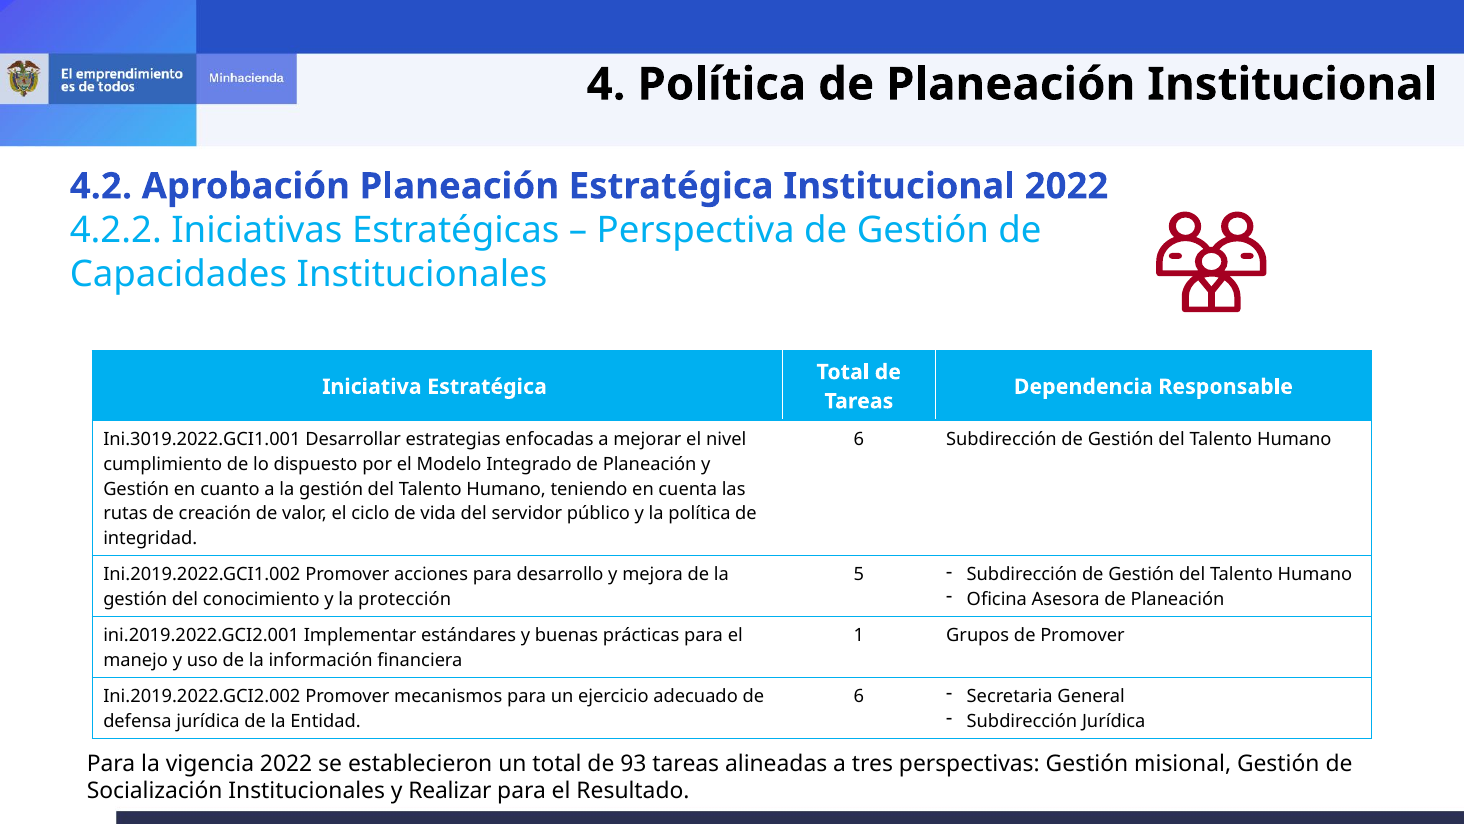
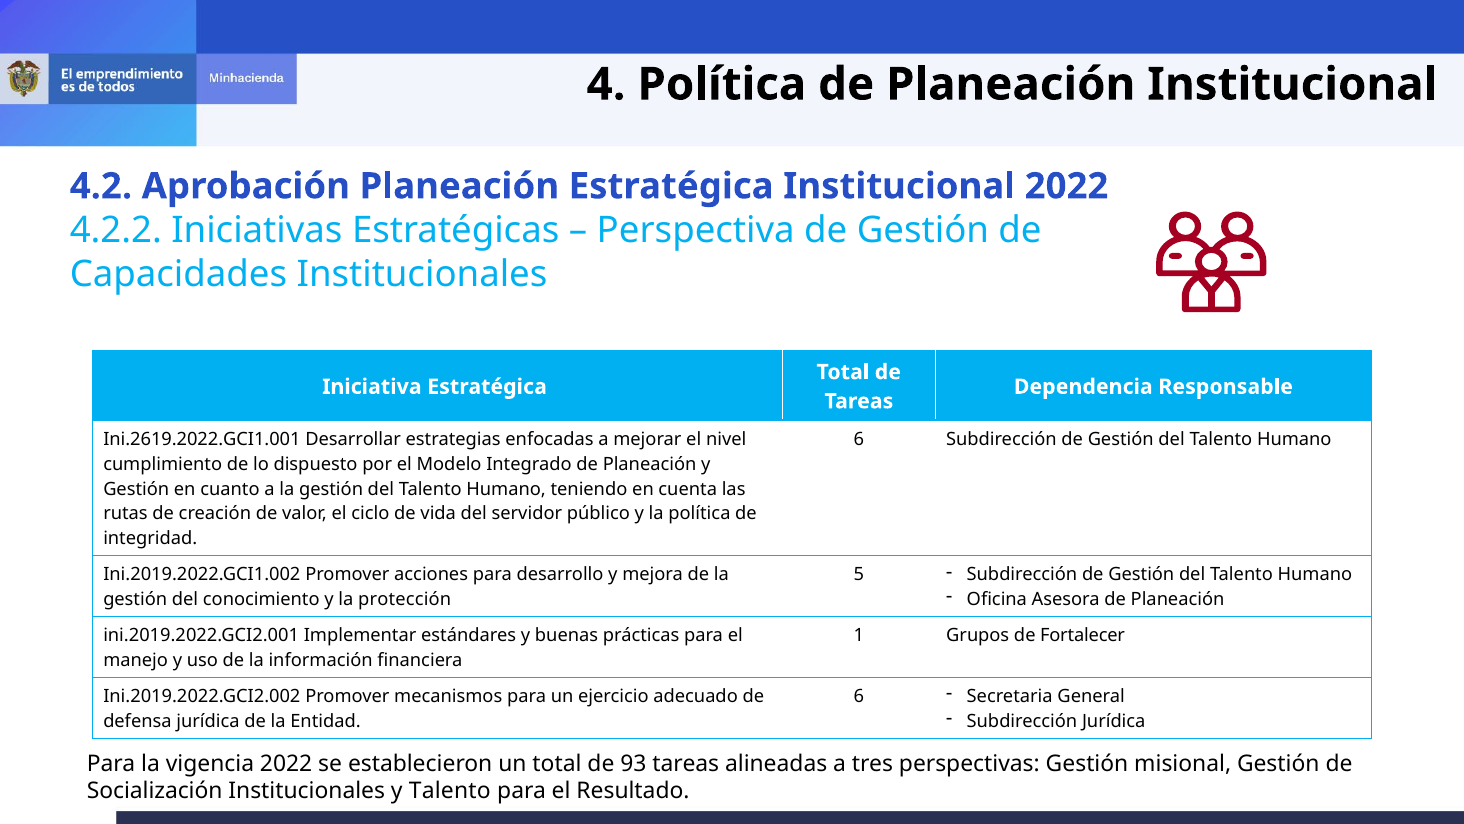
Ini.3019.2022.GCI1.001: Ini.3019.2022.GCI1.001 -> Ini.2619.2022.GCI1.001
de Promover: Promover -> Fortalecer
y Realizar: Realizar -> Talento
